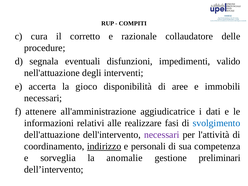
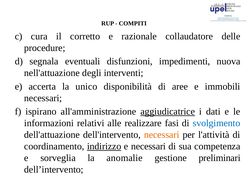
valido: valido -> nuova
gioco: gioco -> unico
attenere: attenere -> ispirano
aggiudicatrice underline: none -> present
necessari at (162, 135) colour: purple -> orange
e personali: personali -> necessari
